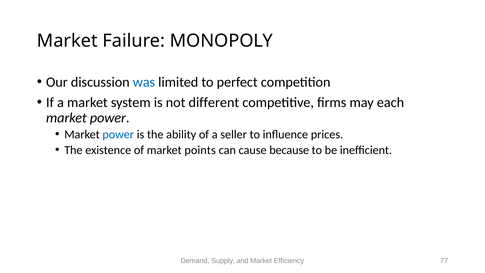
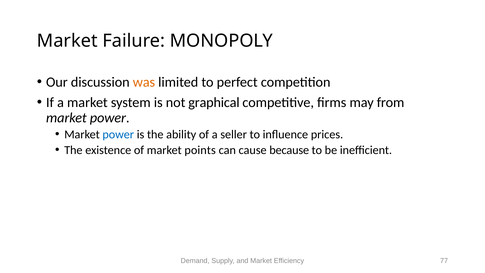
was colour: blue -> orange
different: different -> graphical
each: each -> from
